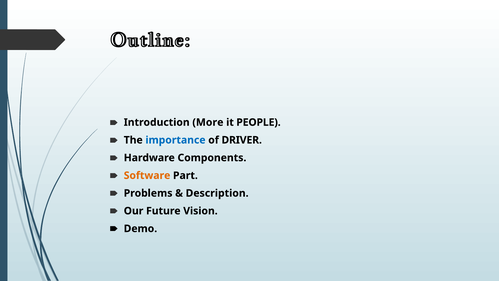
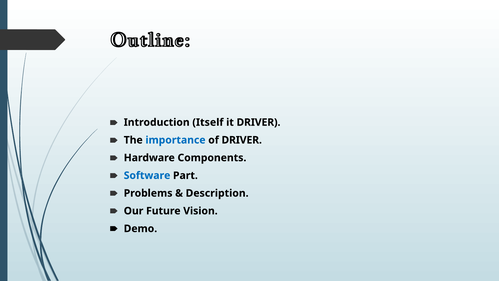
More: More -> Itself
it PEOPLE: PEOPLE -> DRIVER
Software colour: orange -> blue
